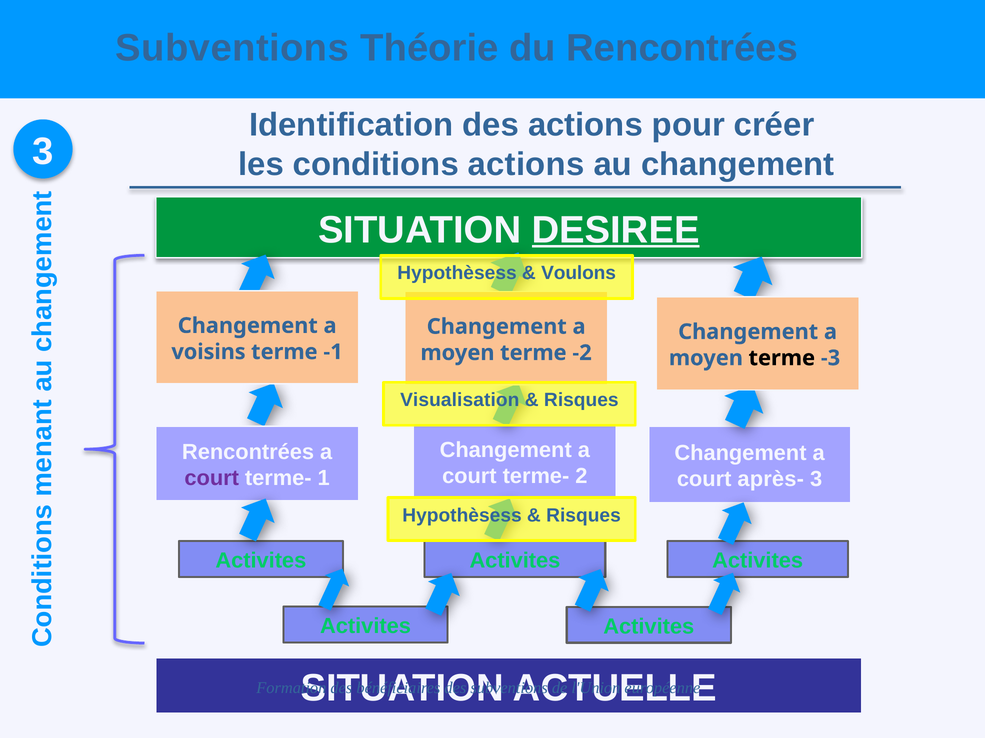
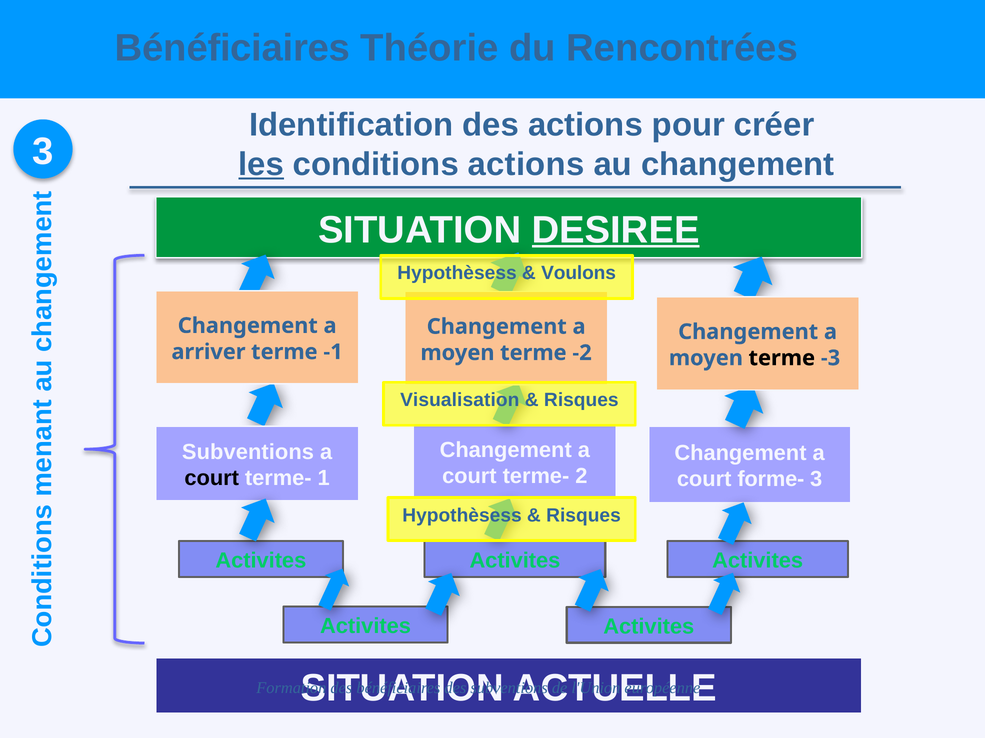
Subventions at (232, 48): Subventions -> Bénéficiaires
les underline: none -> present
voisins: voisins -> arriver
Rencontrées at (248, 452): Rencontrées -> Subventions
court at (212, 479) colour: purple -> black
après-: après- -> forme-
